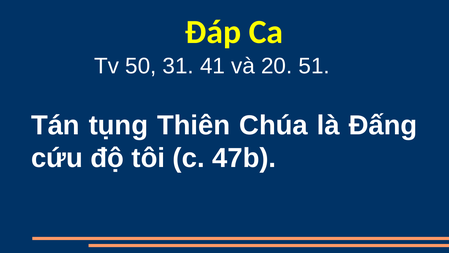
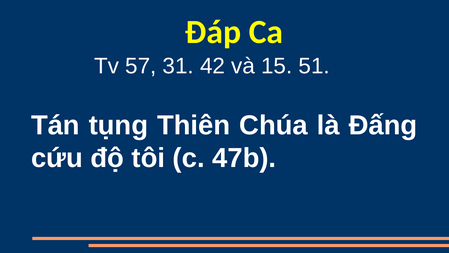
50: 50 -> 57
41: 41 -> 42
20: 20 -> 15
